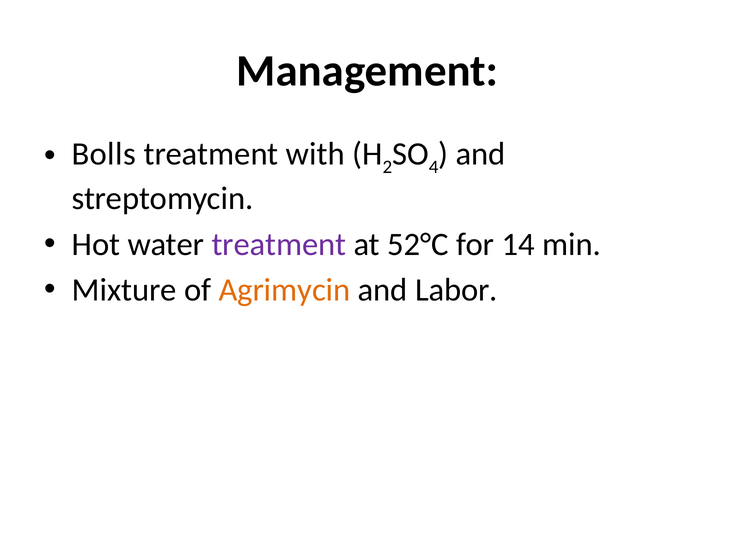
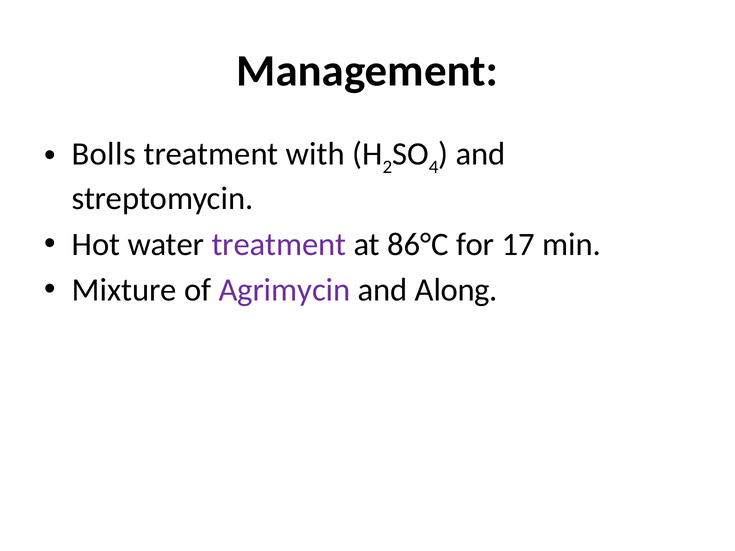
52°C: 52°C -> 86°C
14: 14 -> 17
Agrimycin colour: orange -> purple
Labor: Labor -> Along
